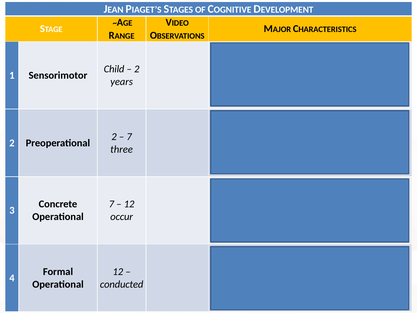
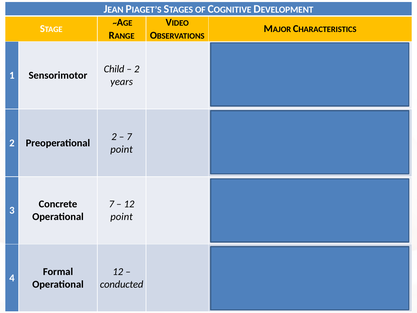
three at (122, 149): three -> point
occur at (122, 217): occur -> point
